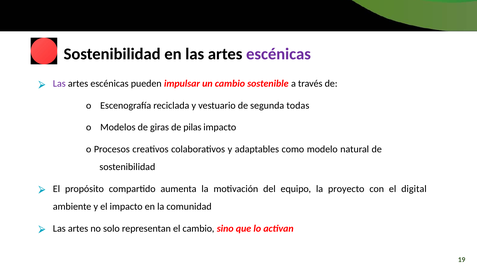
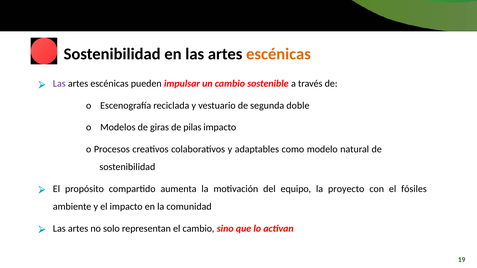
escénicas at (278, 54) colour: purple -> orange
todas: todas -> doble
digital: digital -> fósiles
